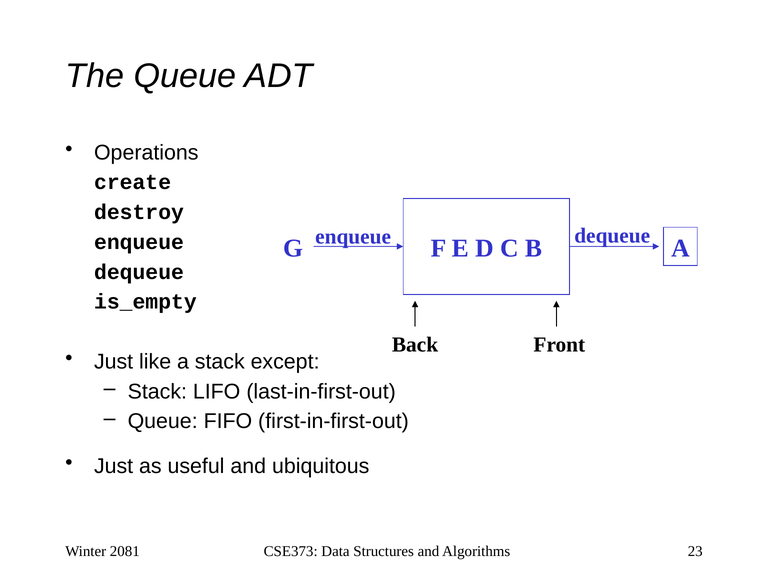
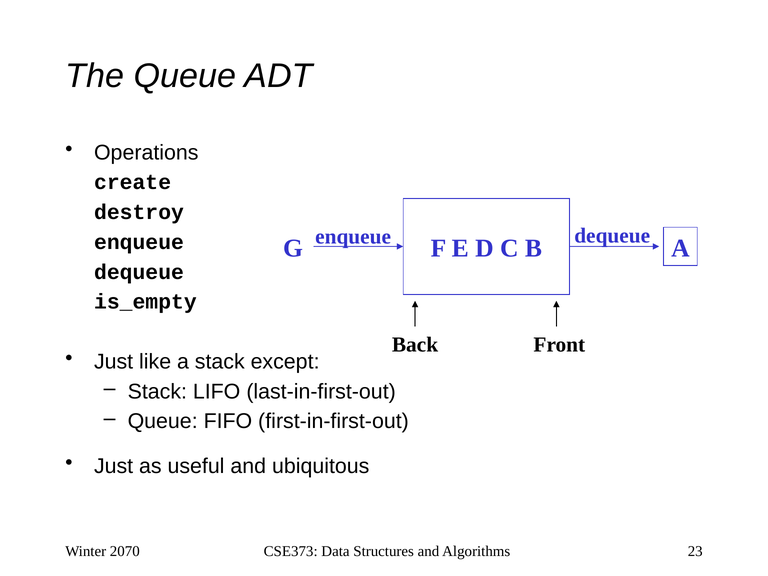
2081: 2081 -> 2070
